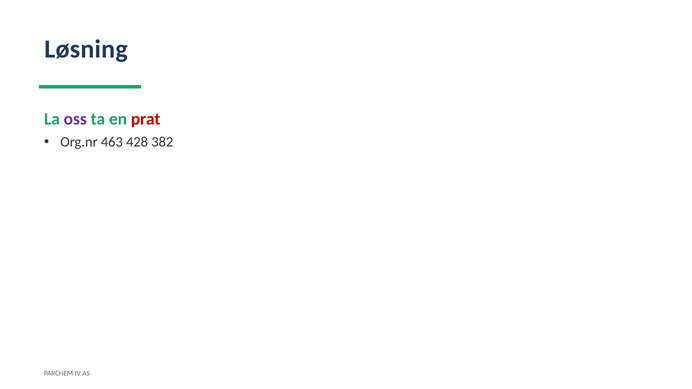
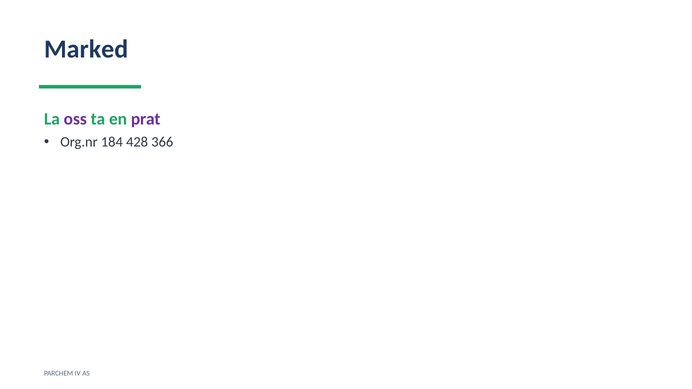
Løsning: Løsning -> Marked
prat colour: red -> purple
463: 463 -> 184
382: 382 -> 366
